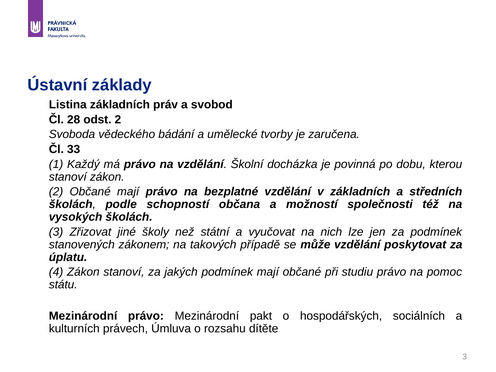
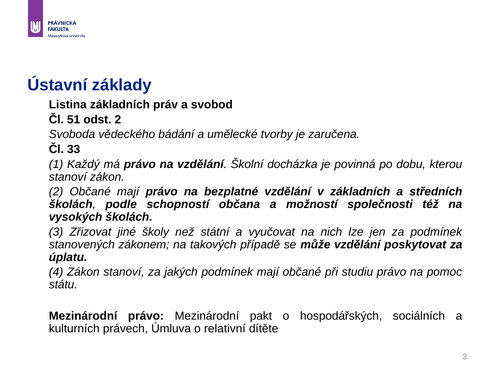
28: 28 -> 51
rozsahu: rozsahu -> relativní
